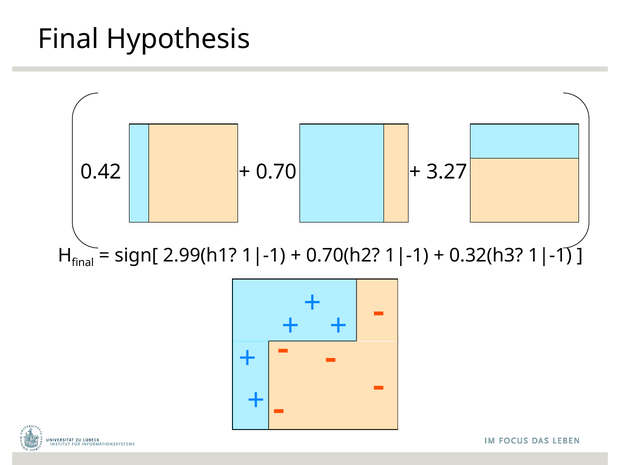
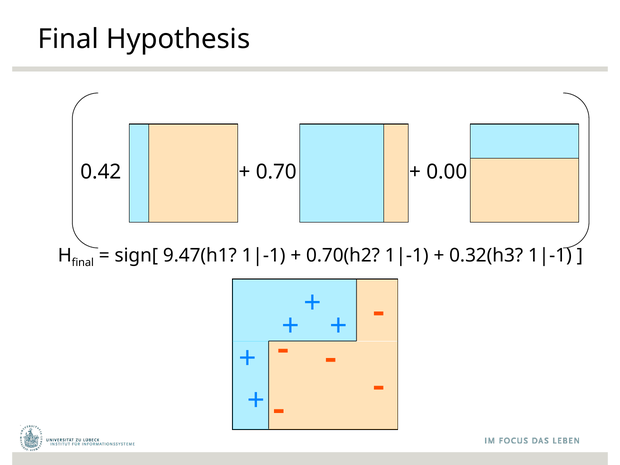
3.27: 3.27 -> 0.00
2.99(h1: 2.99(h1 -> 9.47(h1
